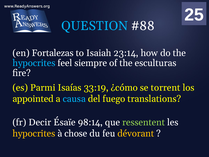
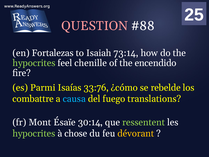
QUESTION colour: light blue -> pink
23:14: 23:14 -> 73:14
hypocrites at (34, 63) colour: light blue -> light green
siempre: siempre -> chenille
esculturas: esculturas -> encendido
33:19: 33:19 -> 33:76
torrent: torrent -> rebelde
appointed: appointed -> combattre
Decir: Decir -> Mont
98:14: 98:14 -> 30:14
hypocrites at (34, 133) colour: yellow -> light green
